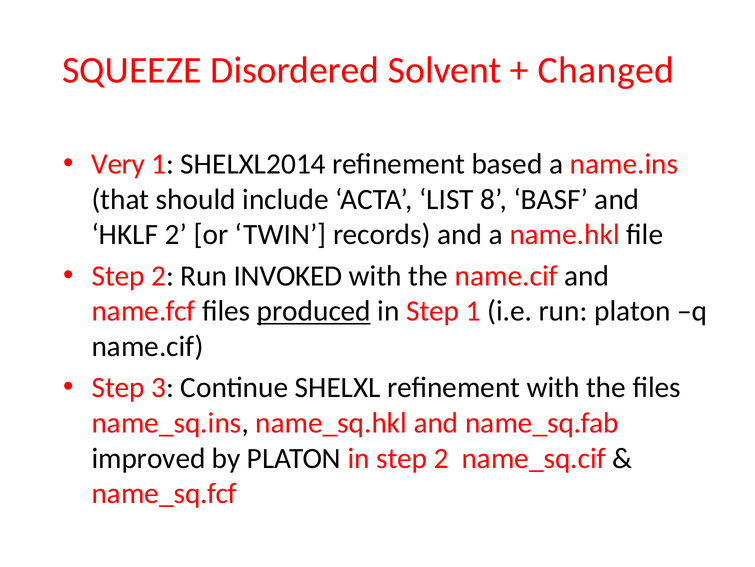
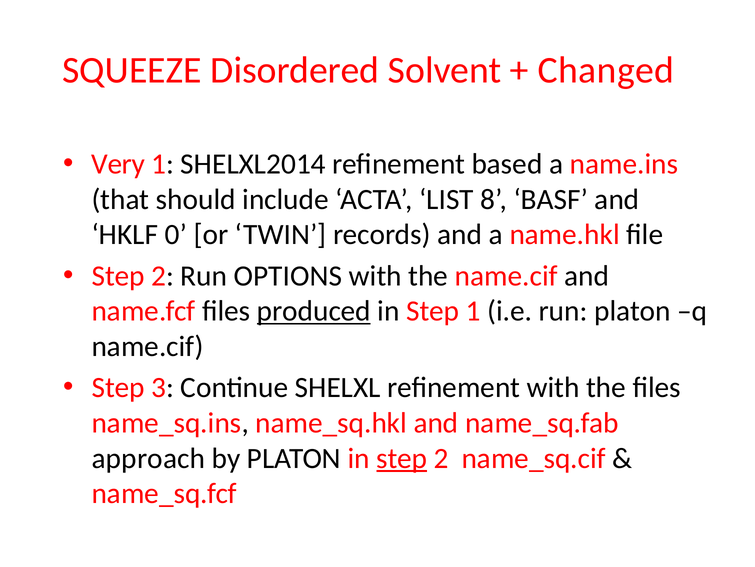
HKLF 2: 2 -> 0
INVOKED: INVOKED -> OPTIONS
improved: improved -> approach
step at (402, 458) underline: none -> present
